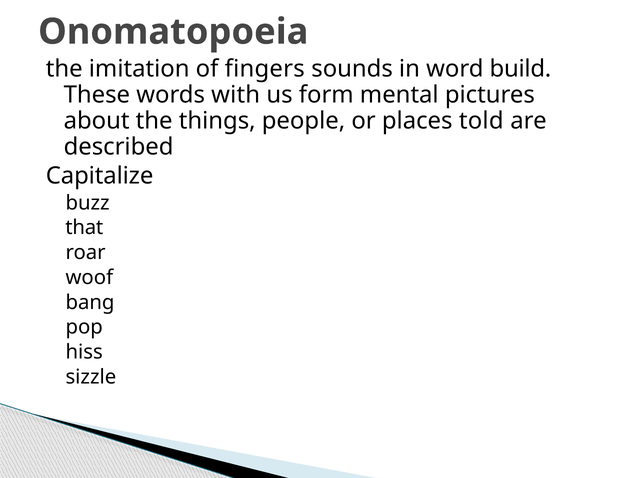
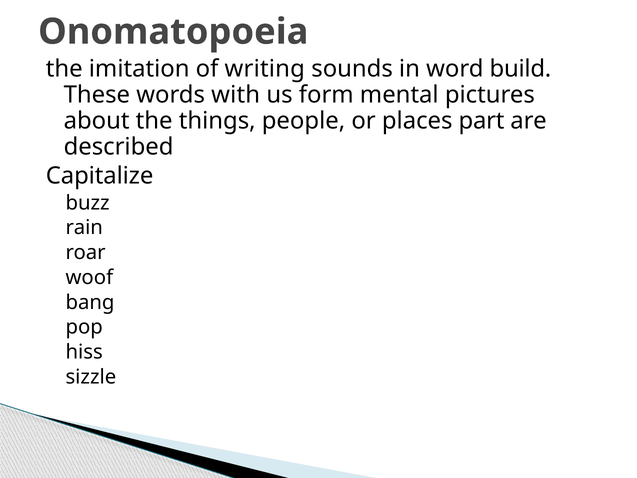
fingers: fingers -> writing
told: told -> part
that: that -> rain
